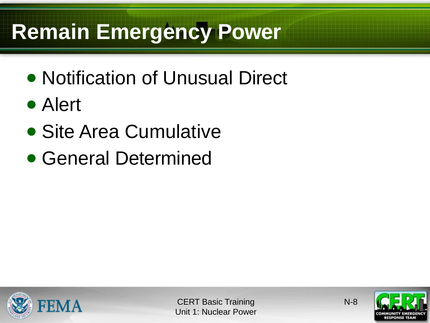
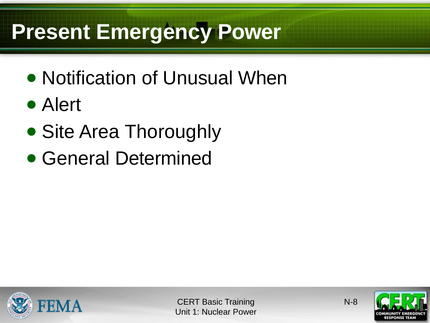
Remain: Remain -> Present
Direct: Direct -> When
Cumulative: Cumulative -> Thoroughly
